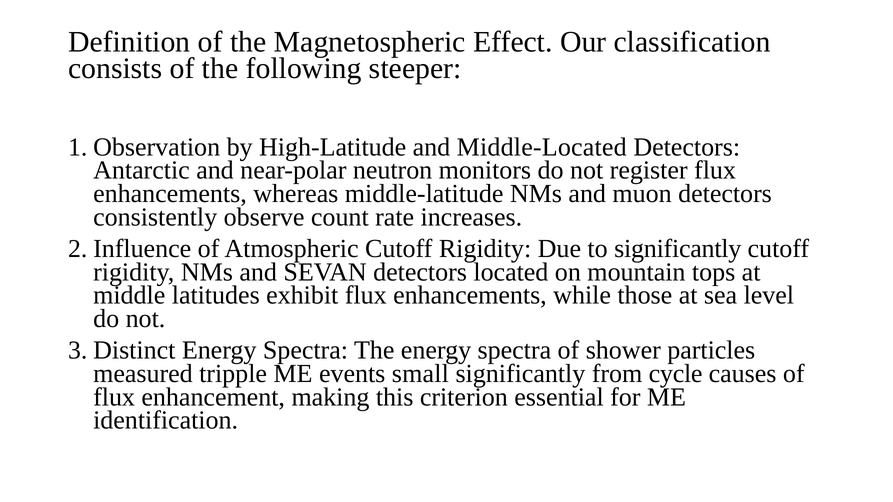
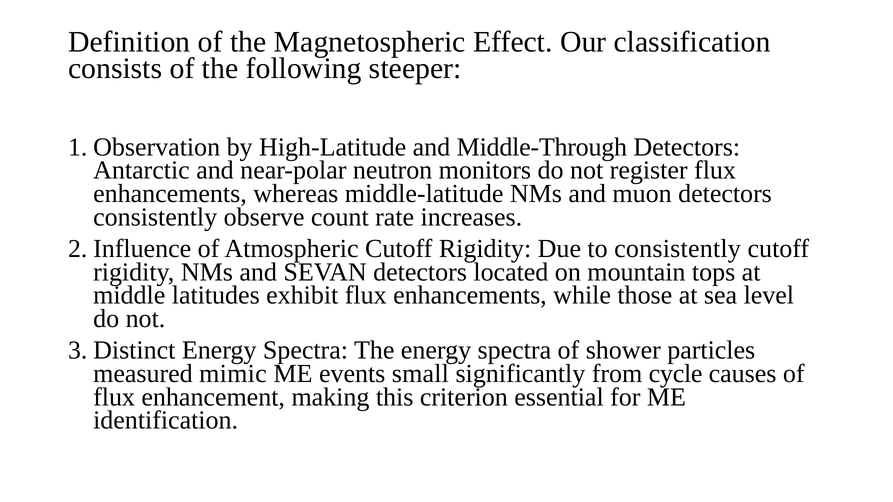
Middle-Located: Middle-Located -> Middle-Through
to significantly: significantly -> consistently
tripple: tripple -> mimic
